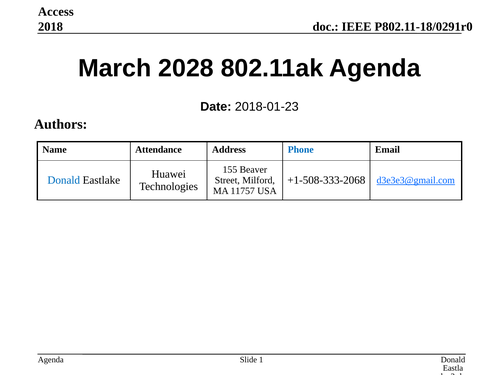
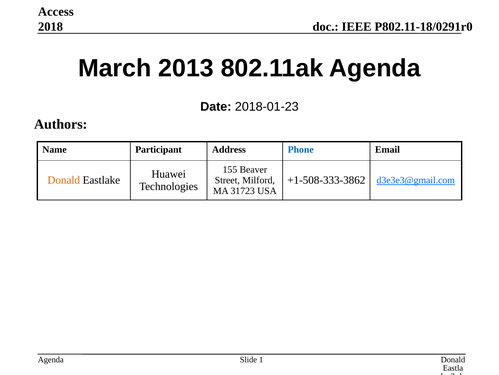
2028: 2028 -> 2013
Attendance: Attendance -> Participant
Donald at (64, 180) colour: blue -> orange
+1-508-333-2068: +1-508-333-2068 -> +1-508-333-3862
11757: 11757 -> 31723
